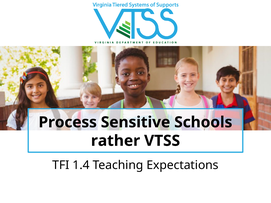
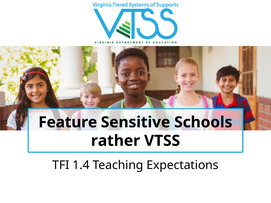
Process: Process -> Feature
